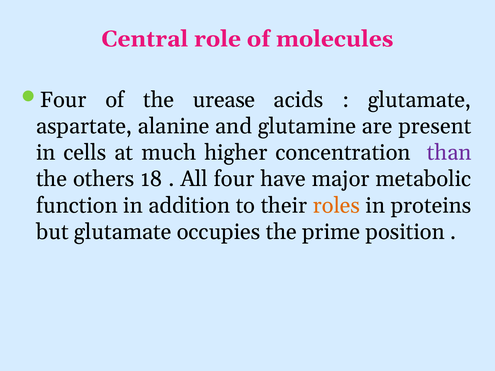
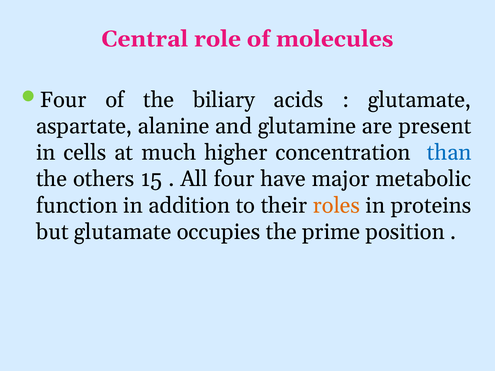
urease: urease -> biliary
than colour: purple -> blue
18: 18 -> 15
